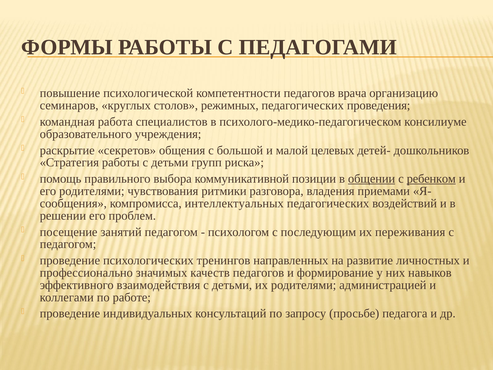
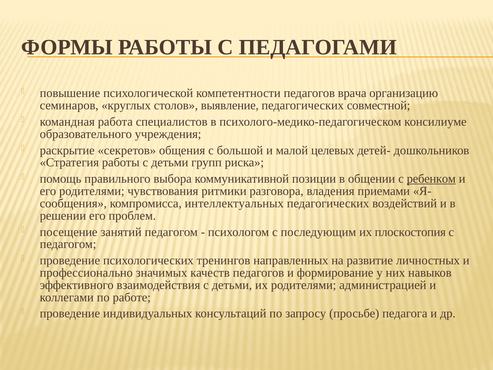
режимных: режимных -> выявление
проведения: проведения -> совместной
общении underline: present -> none
переживания: переживания -> плоскостопия
